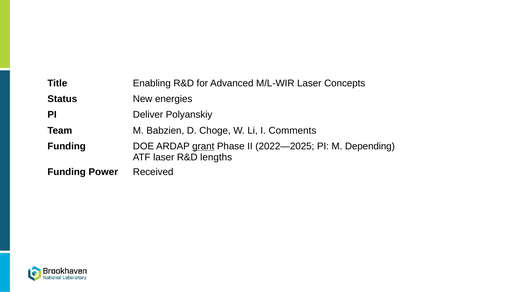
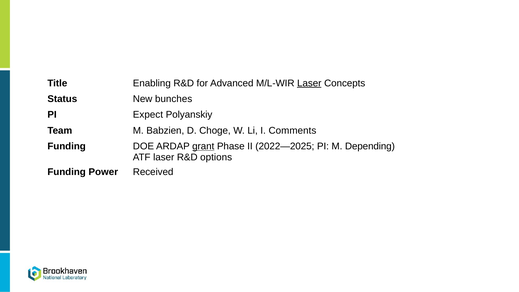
Laser at (309, 83) underline: none -> present
energies: energies -> bunches
Deliver: Deliver -> Expect
lengths: lengths -> options
